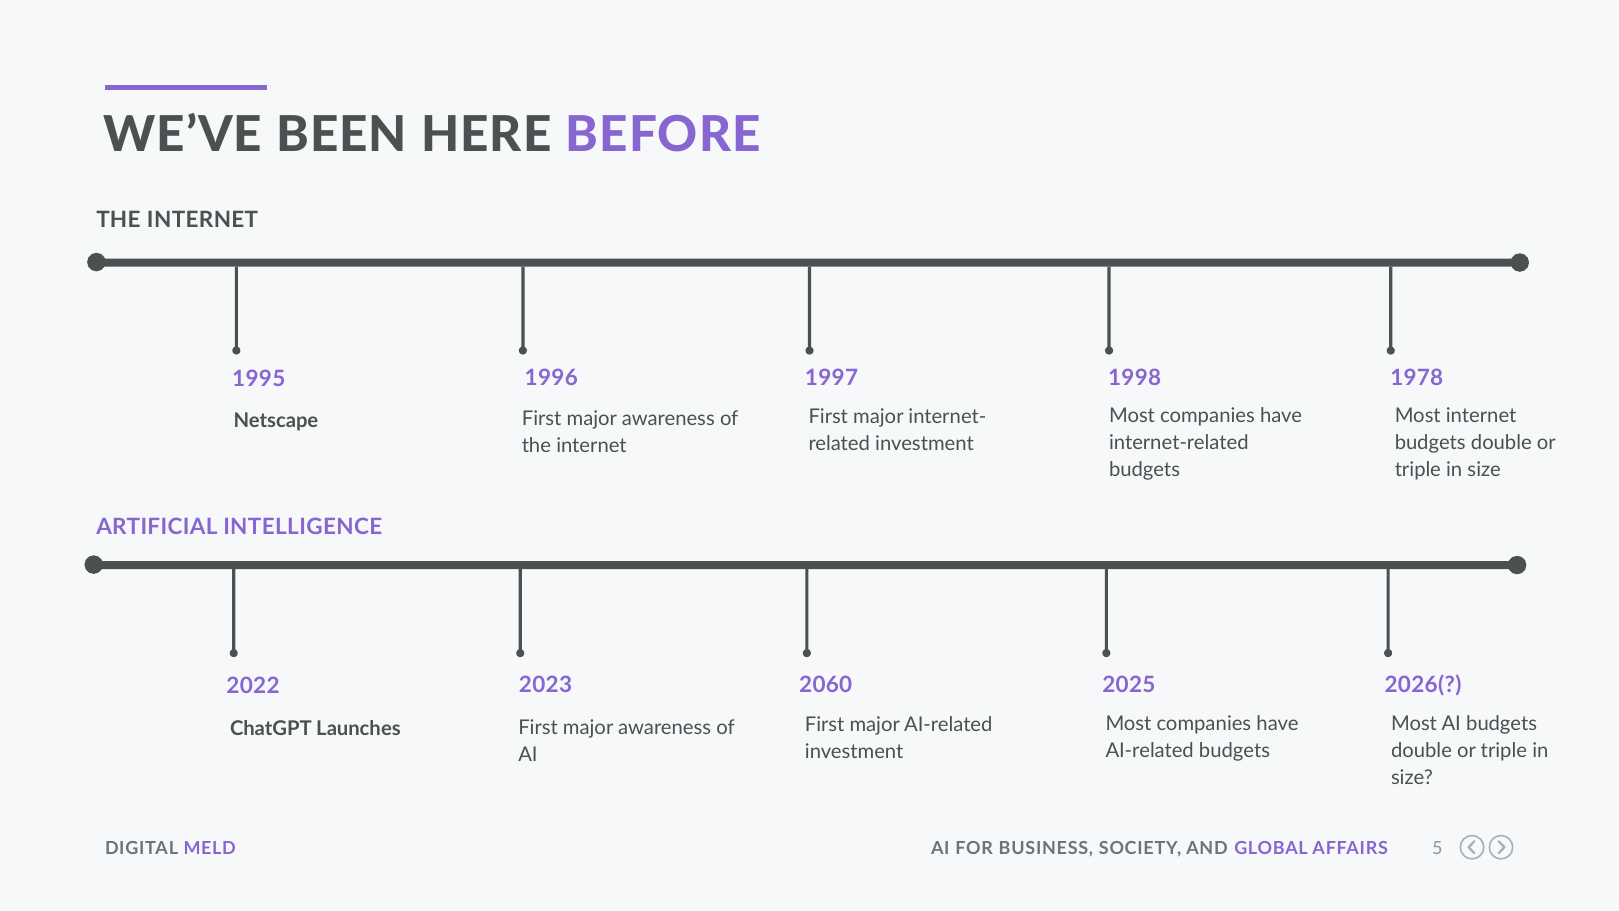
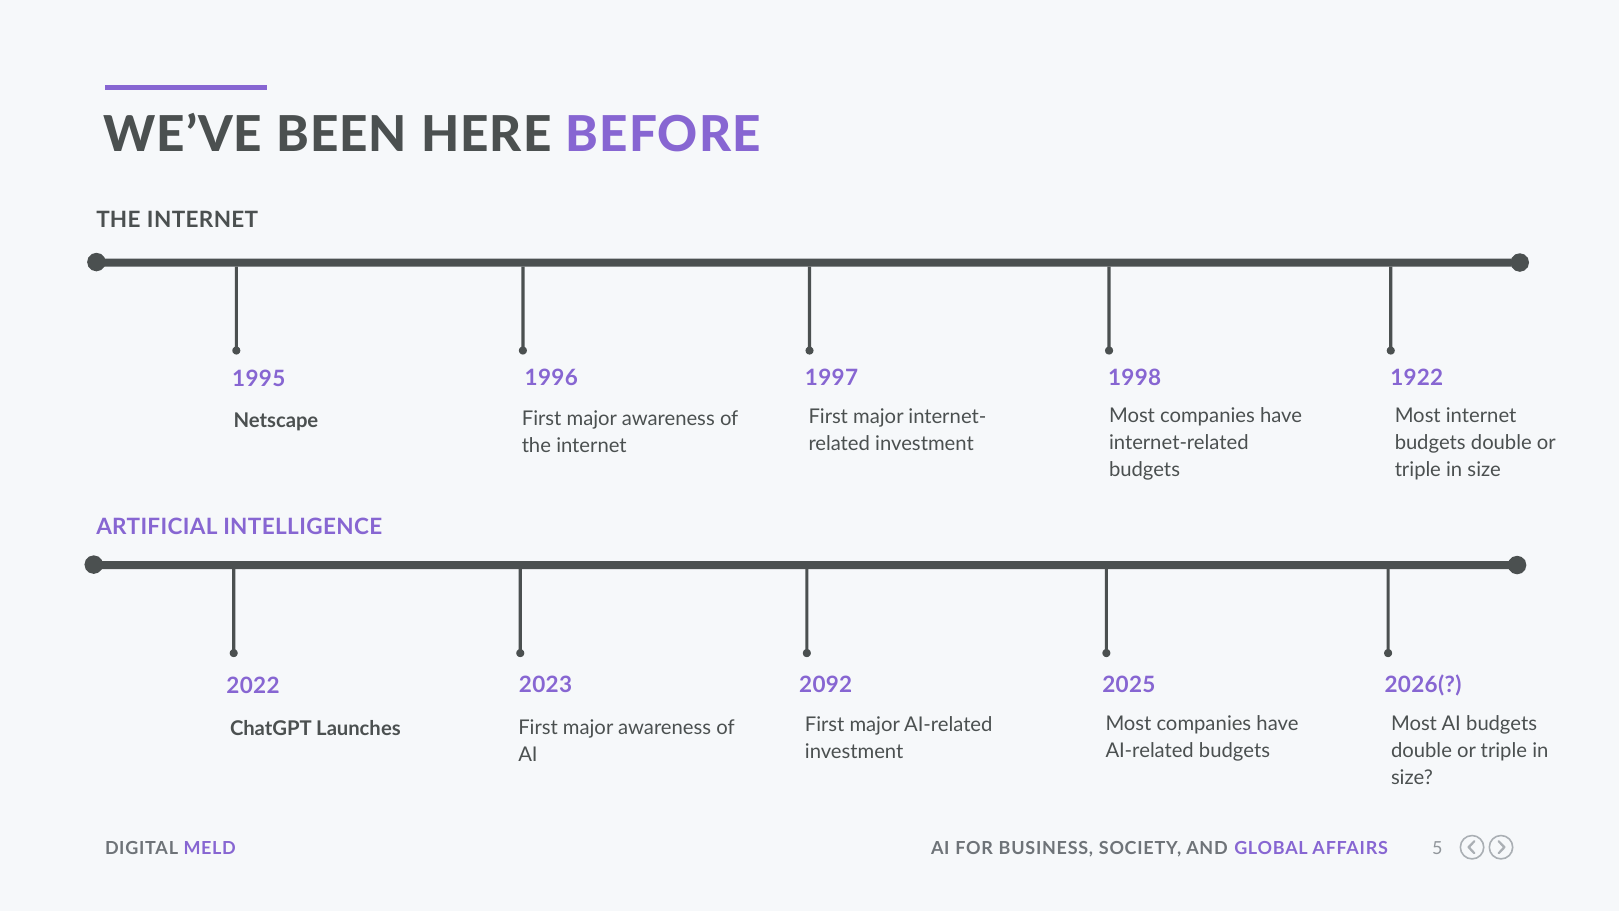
1978: 1978 -> 1922
2060: 2060 -> 2092
